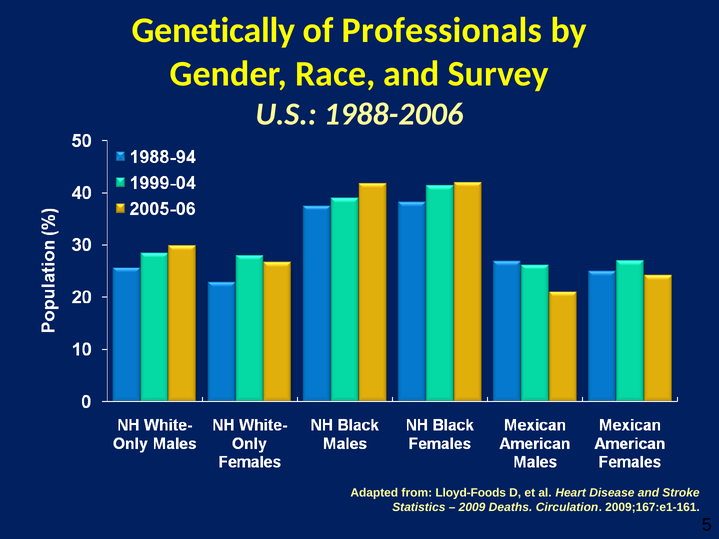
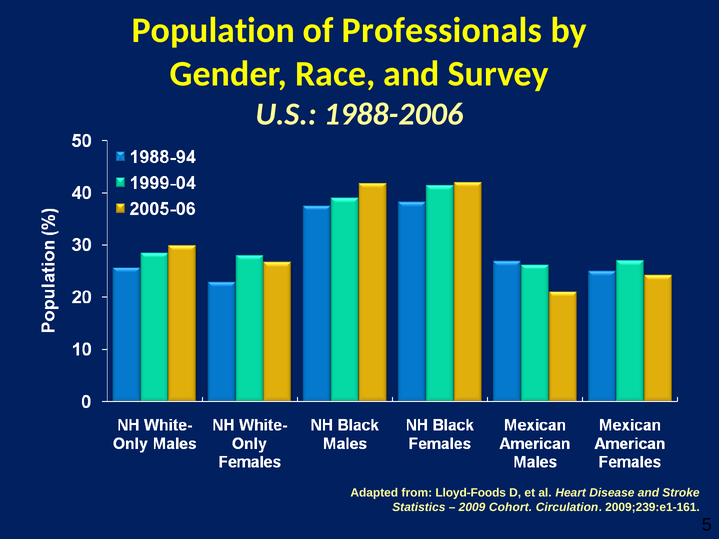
Genetically: Genetically -> Population
Deaths: Deaths -> Cohort
2009;167:e1-161: 2009;167:e1-161 -> 2009;239:e1-161
